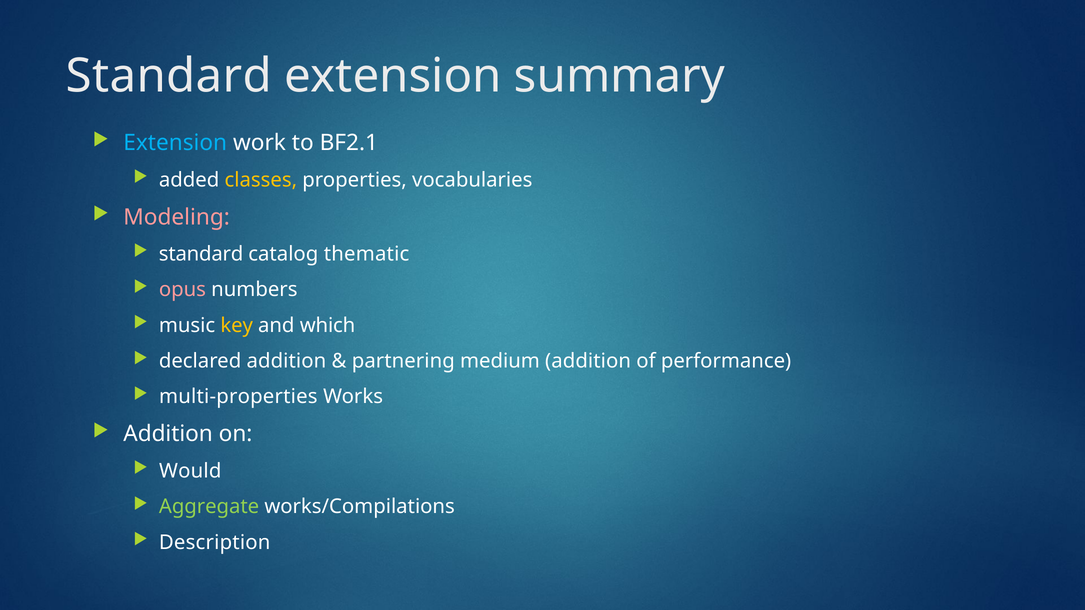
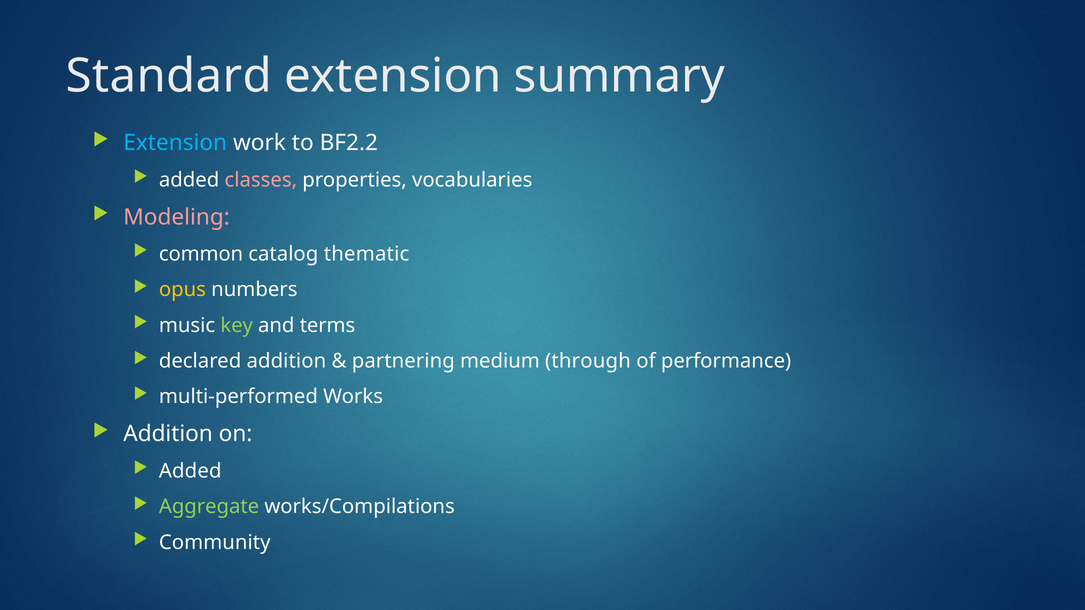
BF2.1: BF2.1 -> BF2.2
classes colour: yellow -> pink
standard at (201, 254): standard -> common
opus colour: pink -> yellow
key colour: yellow -> light green
which: which -> terms
medium addition: addition -> through
multi-properties: multi-properties -> multi-performed
Would at (190, 471): Would -> Added
Description: Description -> Community
